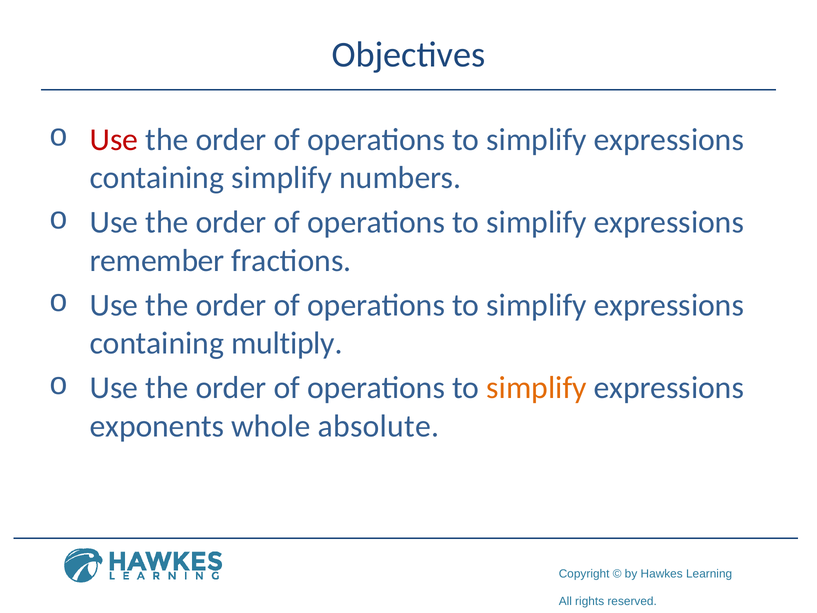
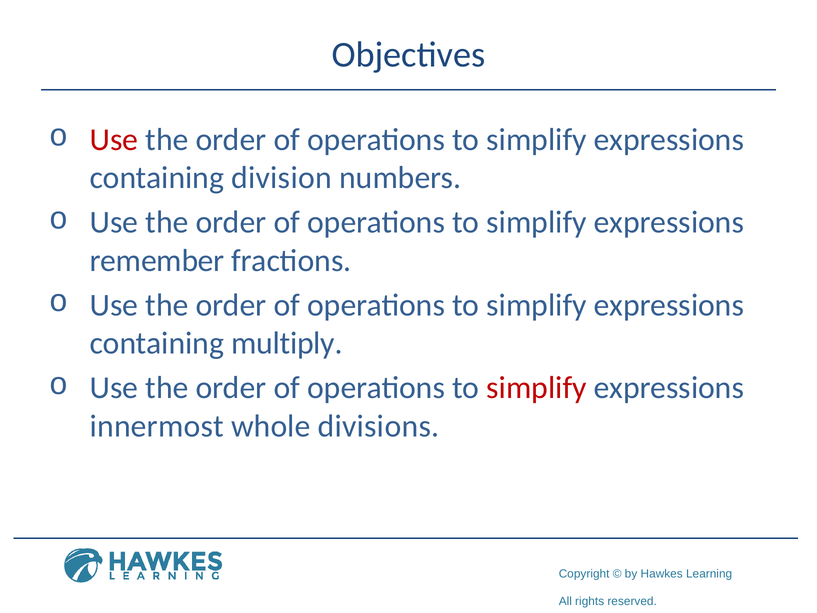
containing simplify: simplify -> division
simplify at (537, 388) colour: orange -> red
exponents: exponents -> innermost
absolute: absolute -> divisions
